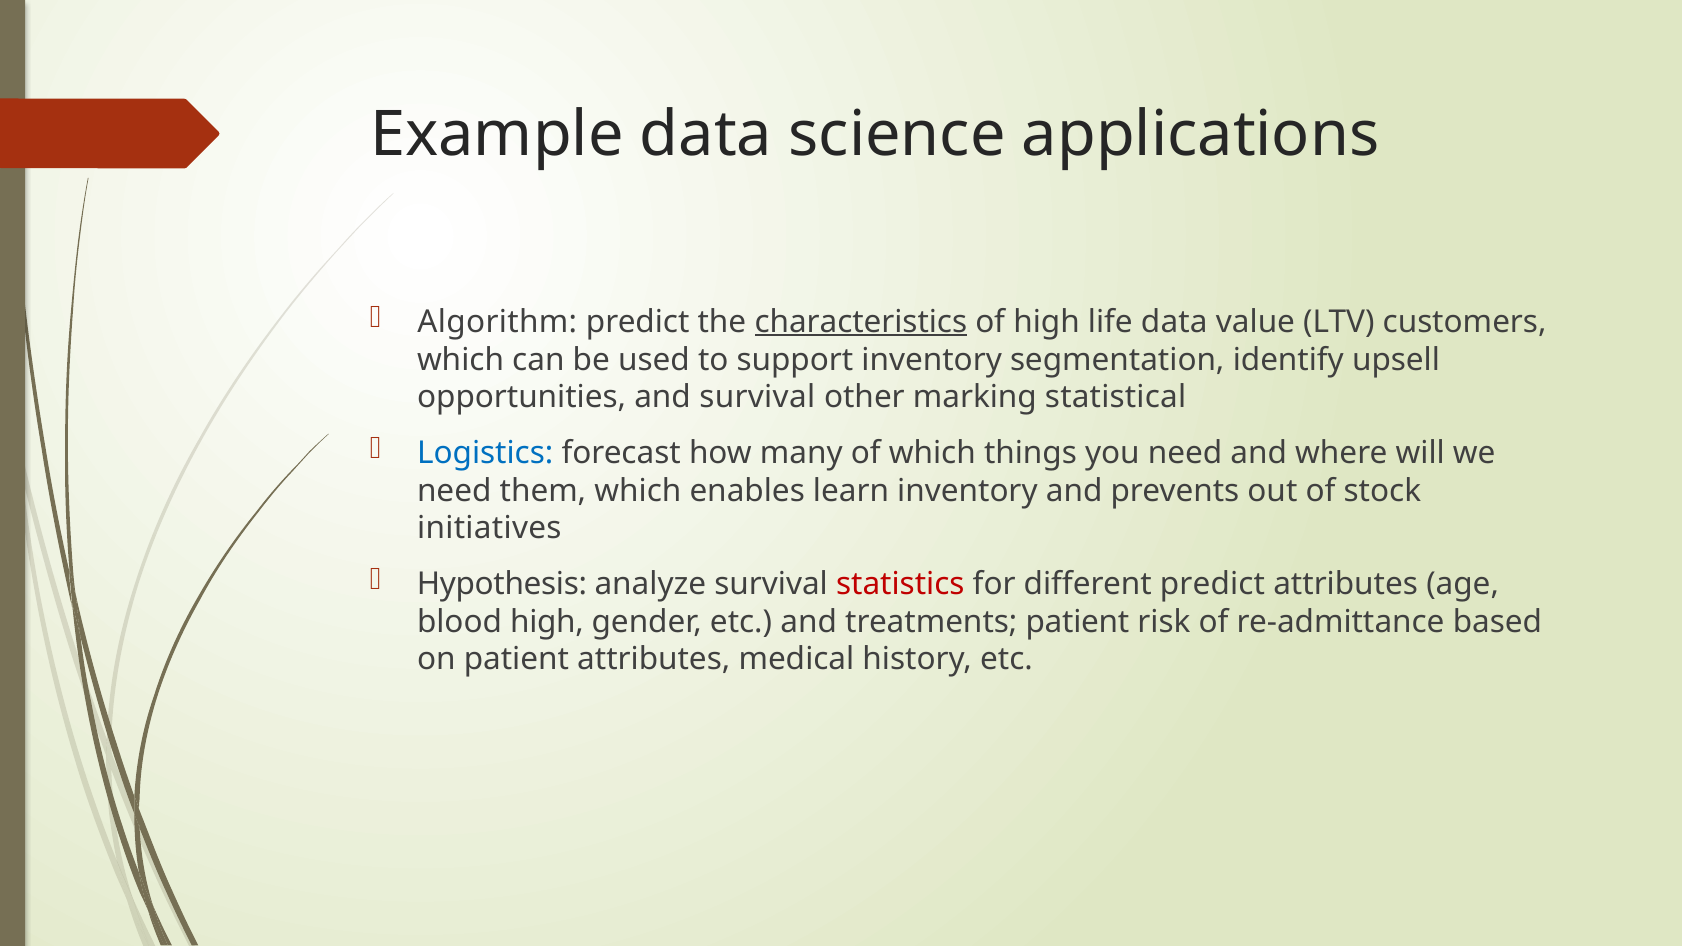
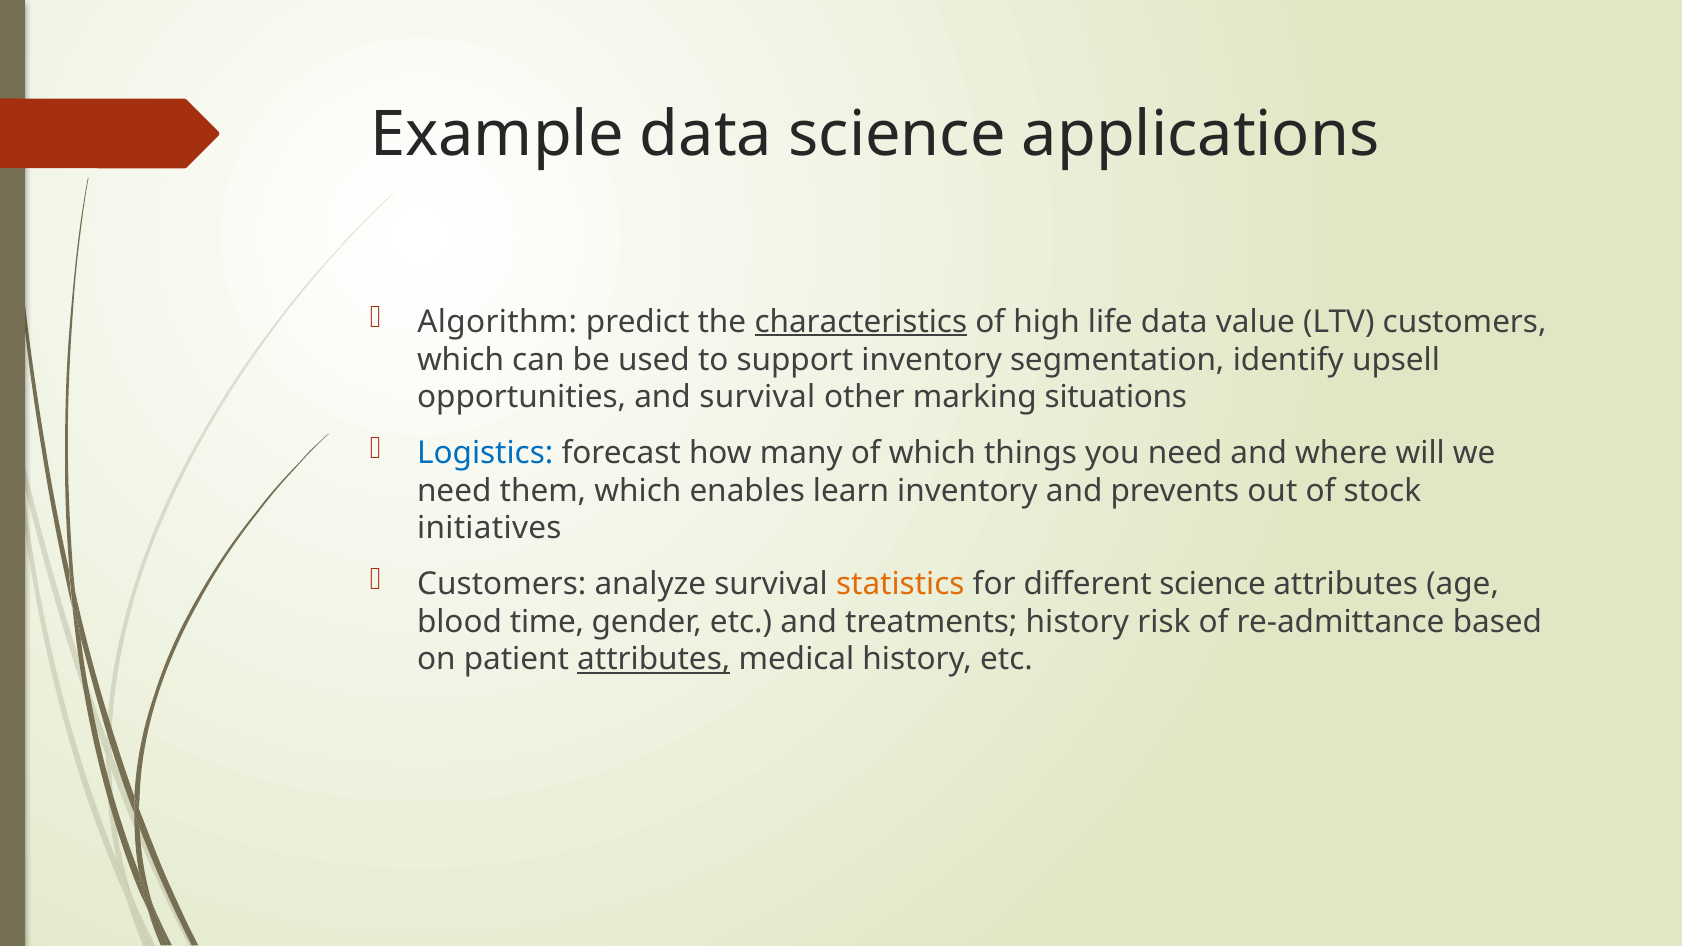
statistical: statistical -> situations
Hypothesis at (502, 584): Hypothesis -> Customers
statistics colour: red -> orange
different predict: predict -> science
blood high: high -> time
treatments patient: patient -> history
attributes at (654, 660) underline: none -> present
